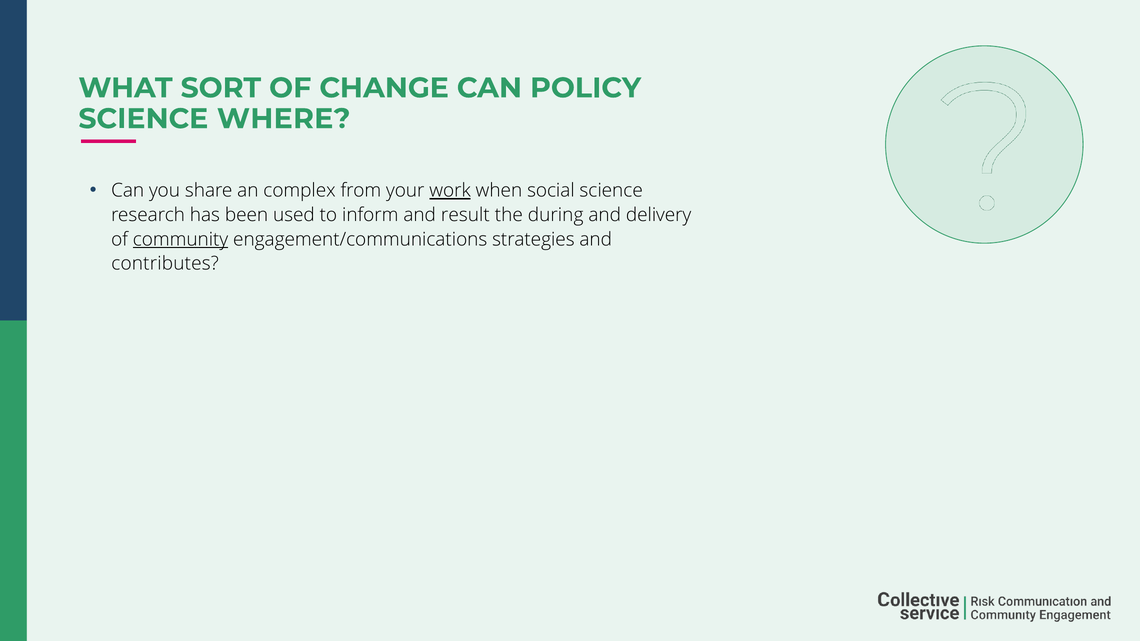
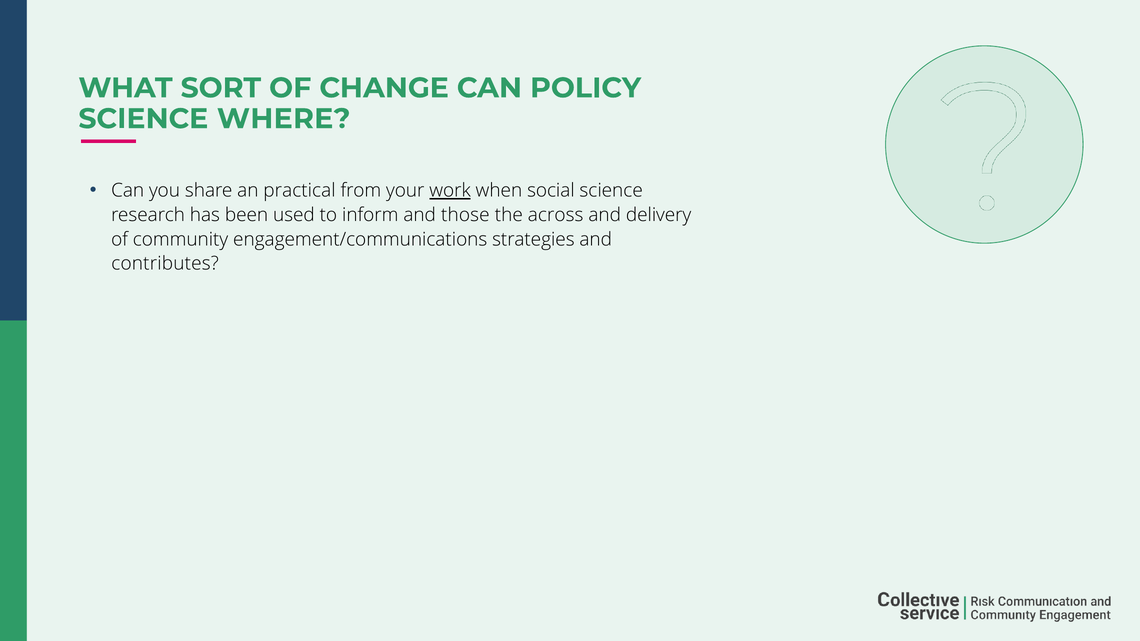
complex: complex -> practical
result: result -> those
during: during -> across
community underline: present -> none
